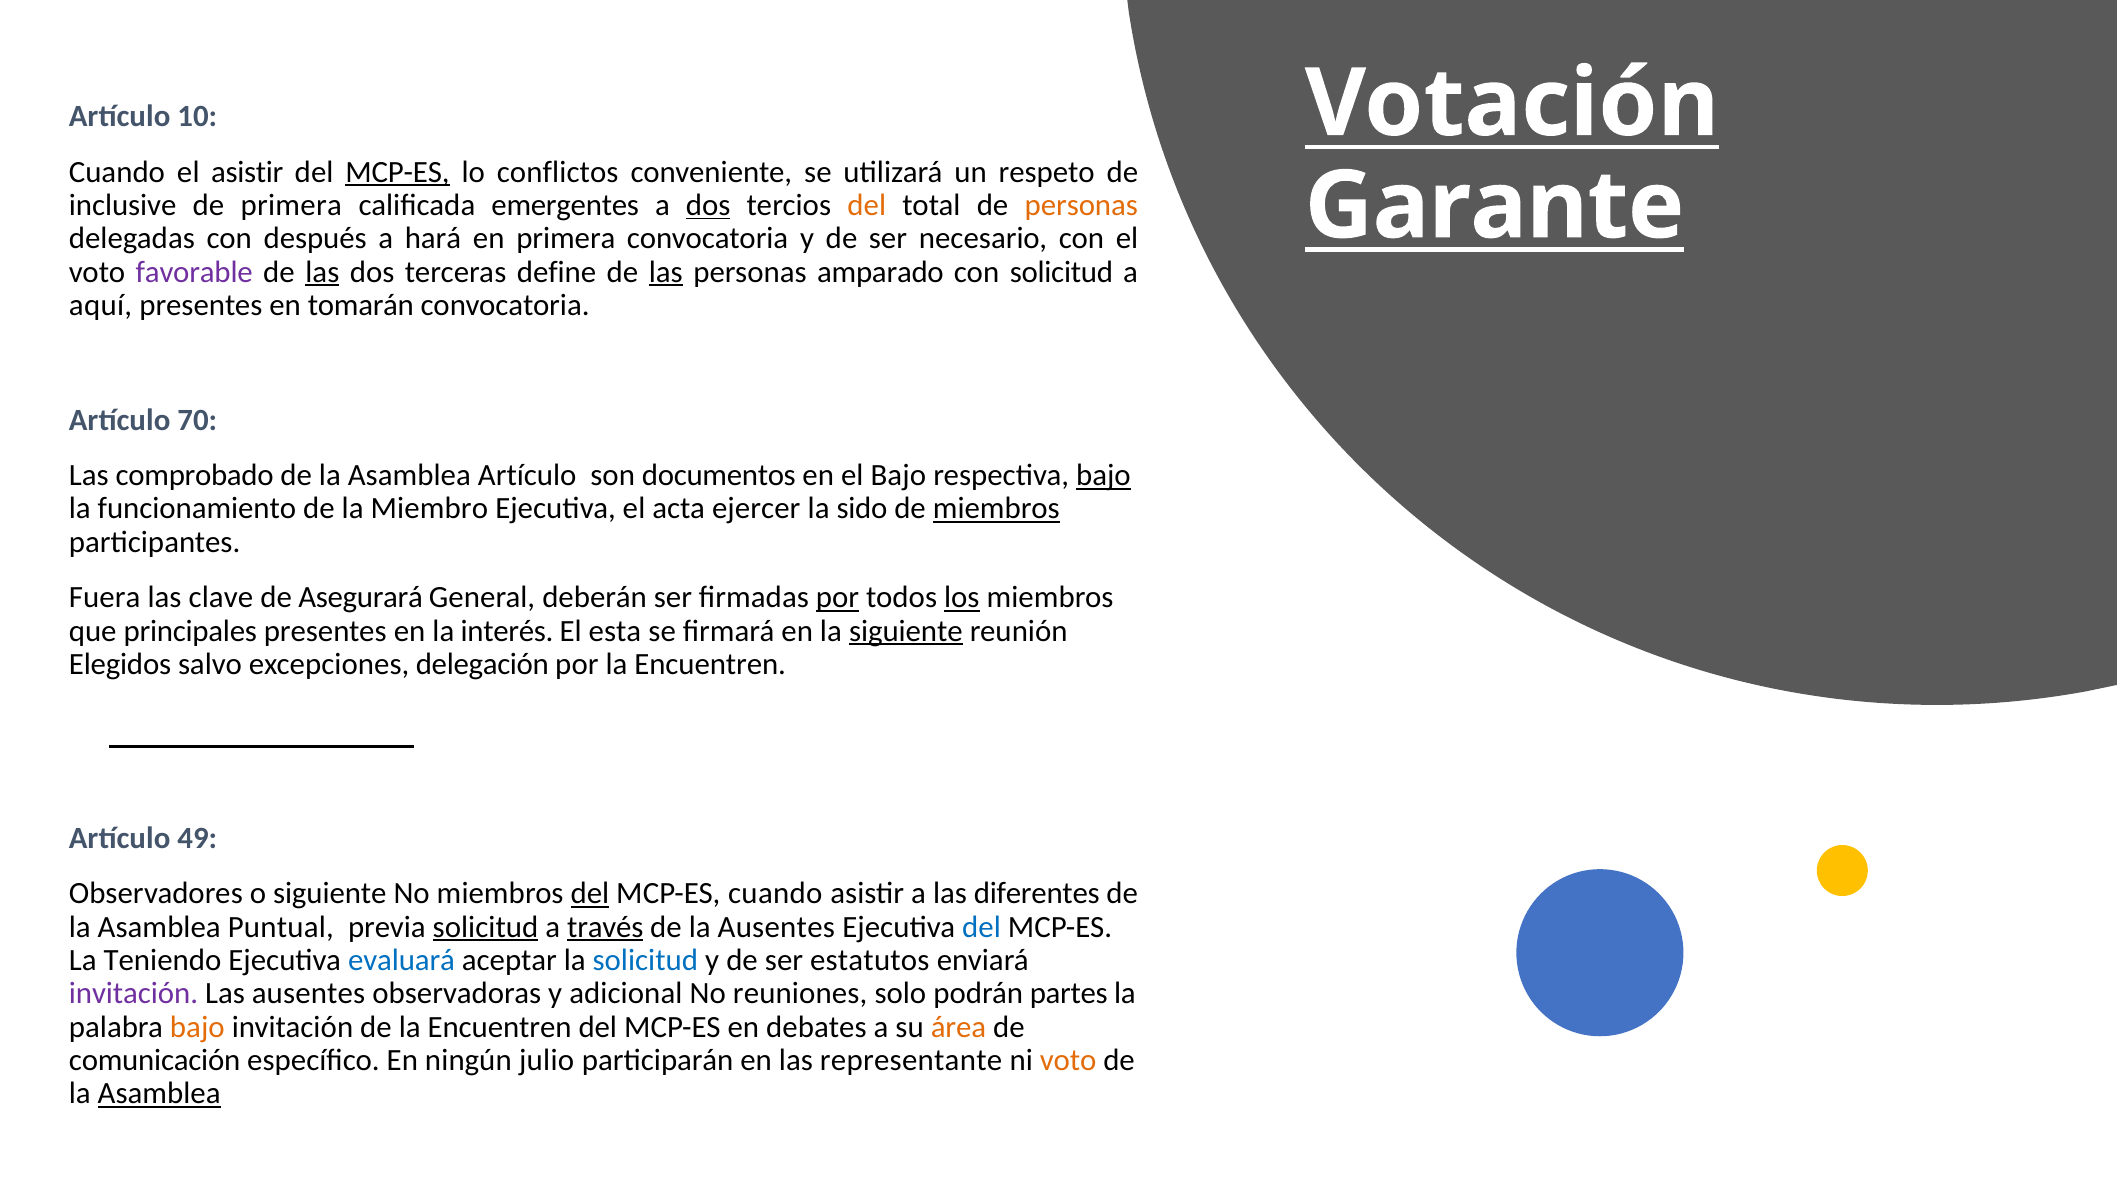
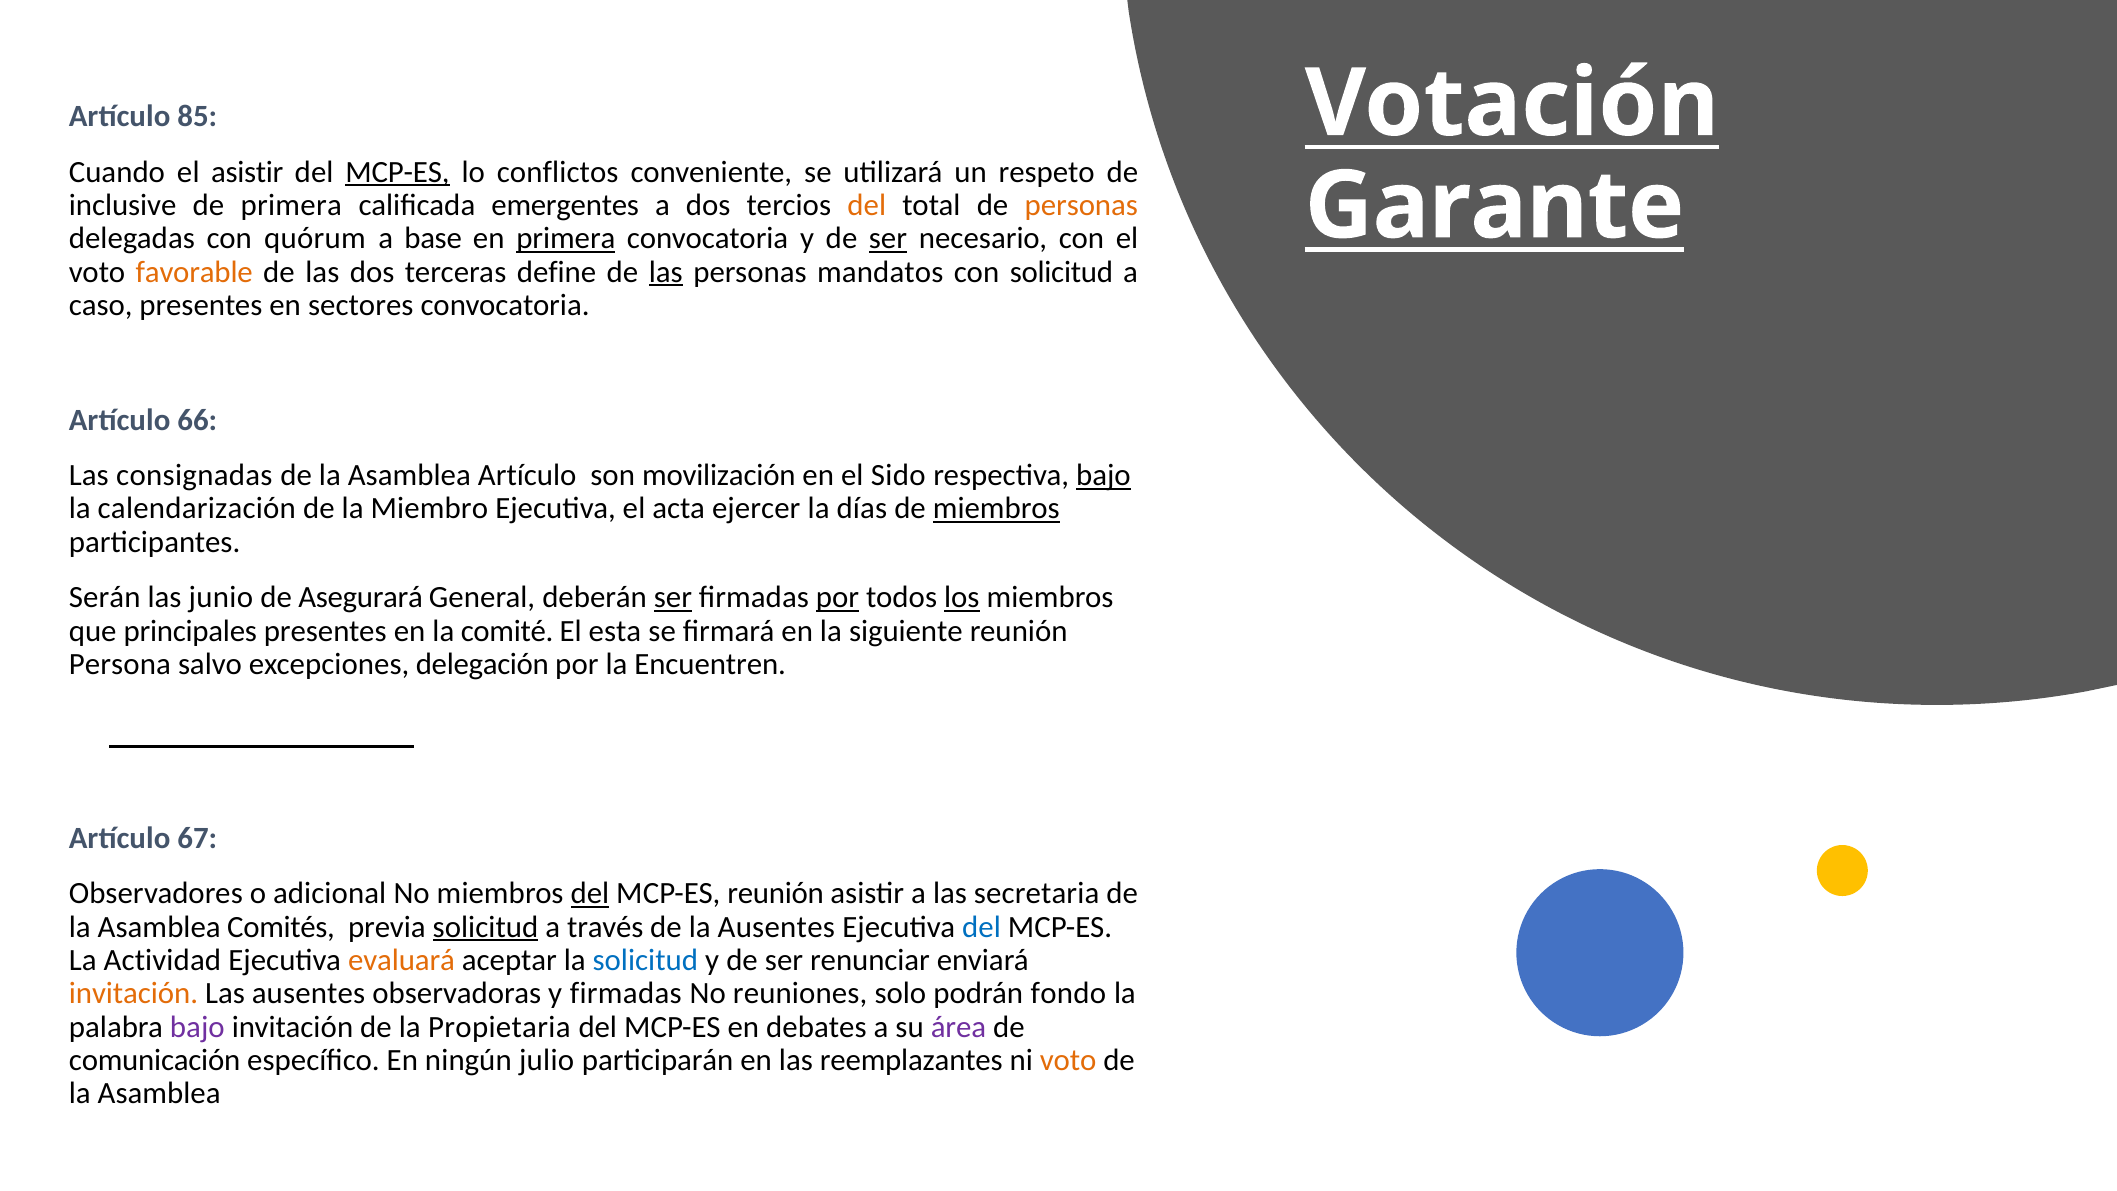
10: 10 -> 85
dos at (708, 205) underline: present -> none
después: después -> quórum
hará: hará -> base
primera at (566, 239) underline: none -> present
ser at (888, 239) underline: none -> present
favorable colour: purple -> orange
las at (322, 272) underline: present -> none
amparado: amparado -> mandatos
aquí: aquí -> caso
tomarán: tomarán -> sectores
70: 70 -> 66
comprobado: comprobado -> consignadas
documentos: documentos -> movilización
el Bajo: Bajo -> Sido
funcionamiento: funcionamiento -> calendarización
sido: sido -> días
Fuera: Fuera -> Serán
clave: clave -> junio
ser at (673, 598) underline: none -> present
interés: interés -> comité
siguiente at (906, 631) underline: present -> none
Elegidos: Elegidos -> Persona
49: 49 -> 67
o siguiente: siguiente -> adicional
MCP-ES cuando: cuando -> reunión
diferentes: diferentes -> secretaria
Puntual: Puntual -> Comités
través underline: present -> none
Teniendo: Teniendo -> Actividad
evaluará colour: blue -> orange
estatutos: estatutos -> renunciar
invitación at (134, 993) colour: purple -> orange
y adicional: adicional -> firmadas
partes: partes -> fondo
bajo at (197, 1027) colour: orange -> purple
de la Encuentren: Encuentren -> Propietaria
área colour: orange -> purple
representante: representante -> reemplazantes
Asamblea at (159, 1094) underline: present -> none
